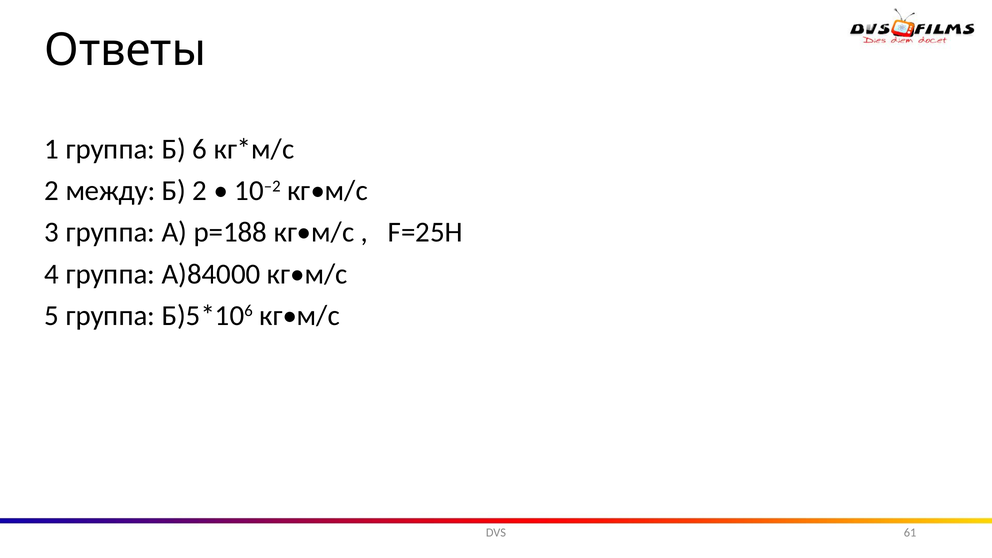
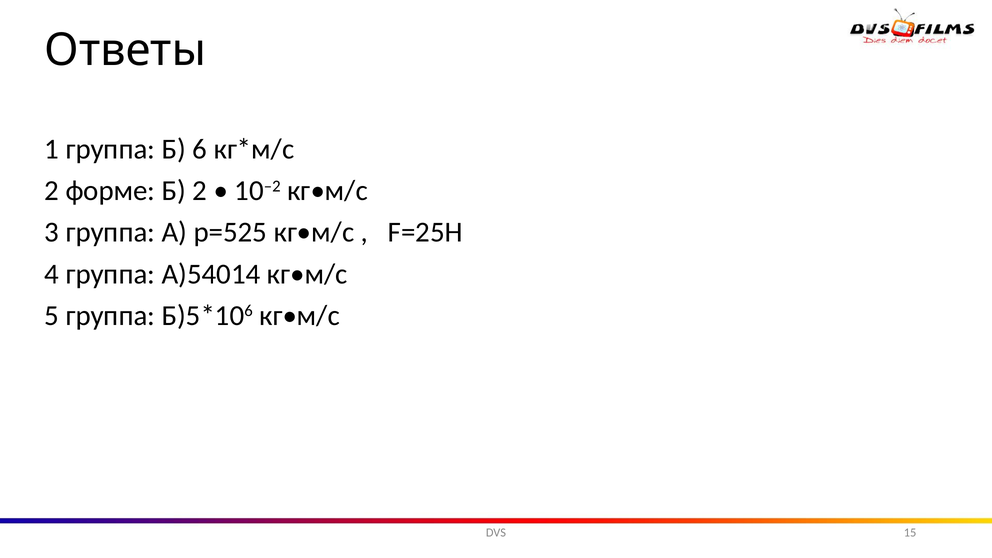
между: между -> форме
р=188: р=188 -> р=525
А)84000: А)84000 -> А)54014
61: 61 -> 15
